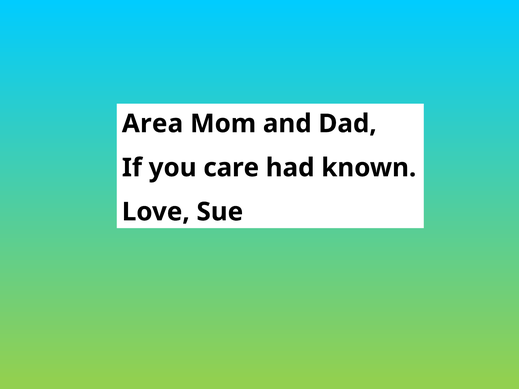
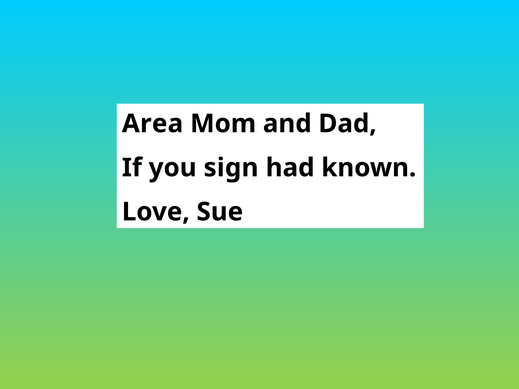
care: care -> sign
